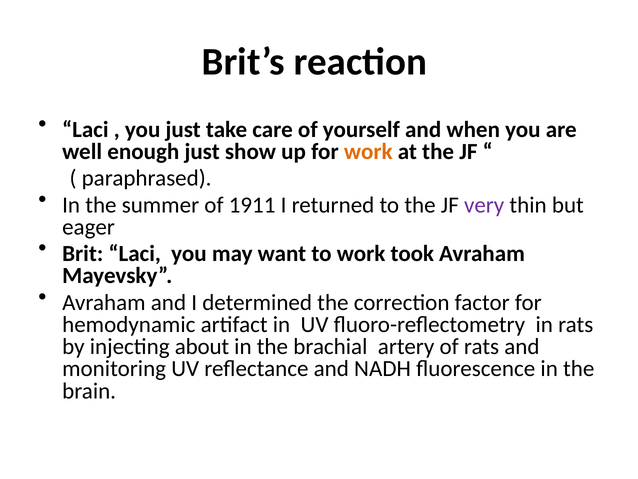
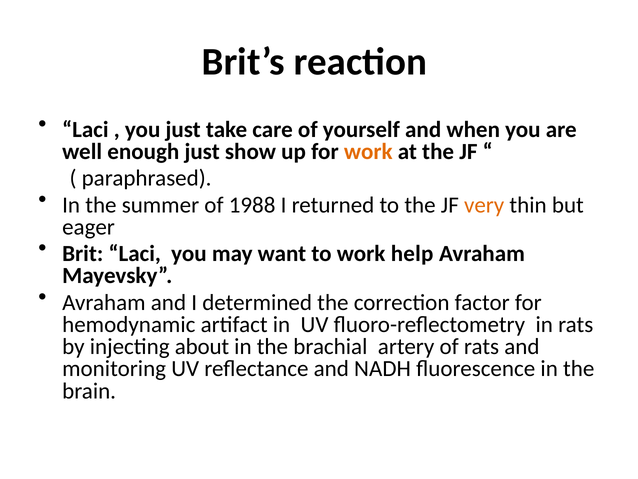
1911: 1911 -> 1988
very colour: purple -> orange
took: took -> help
